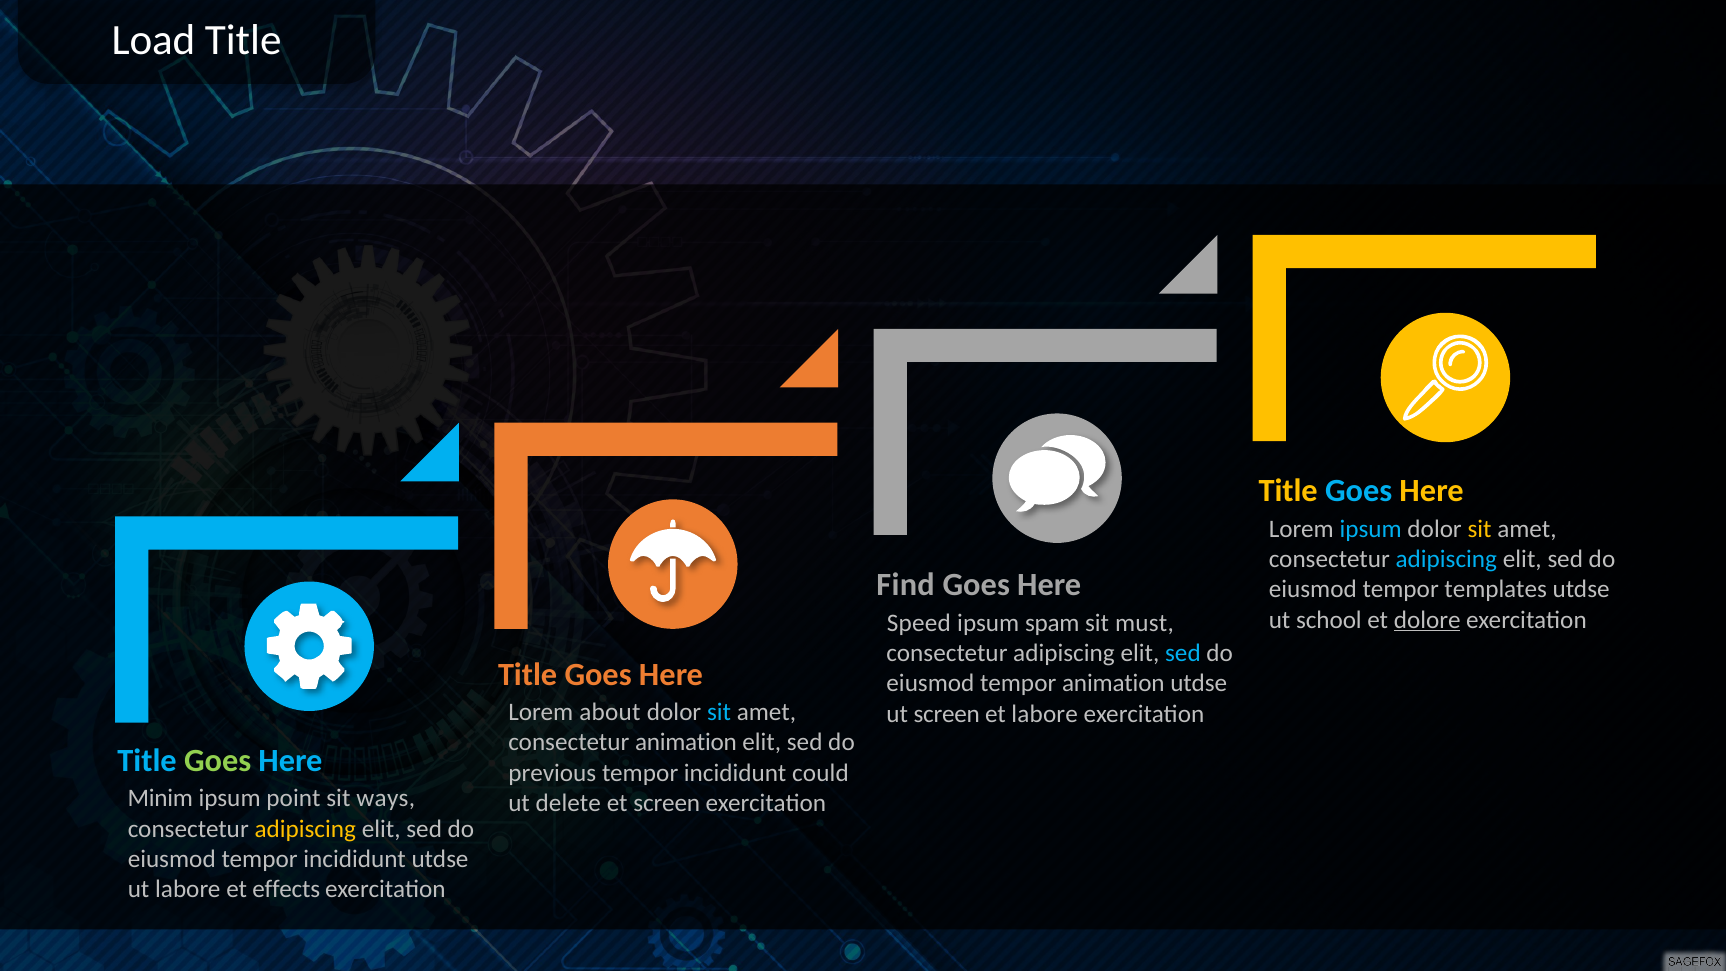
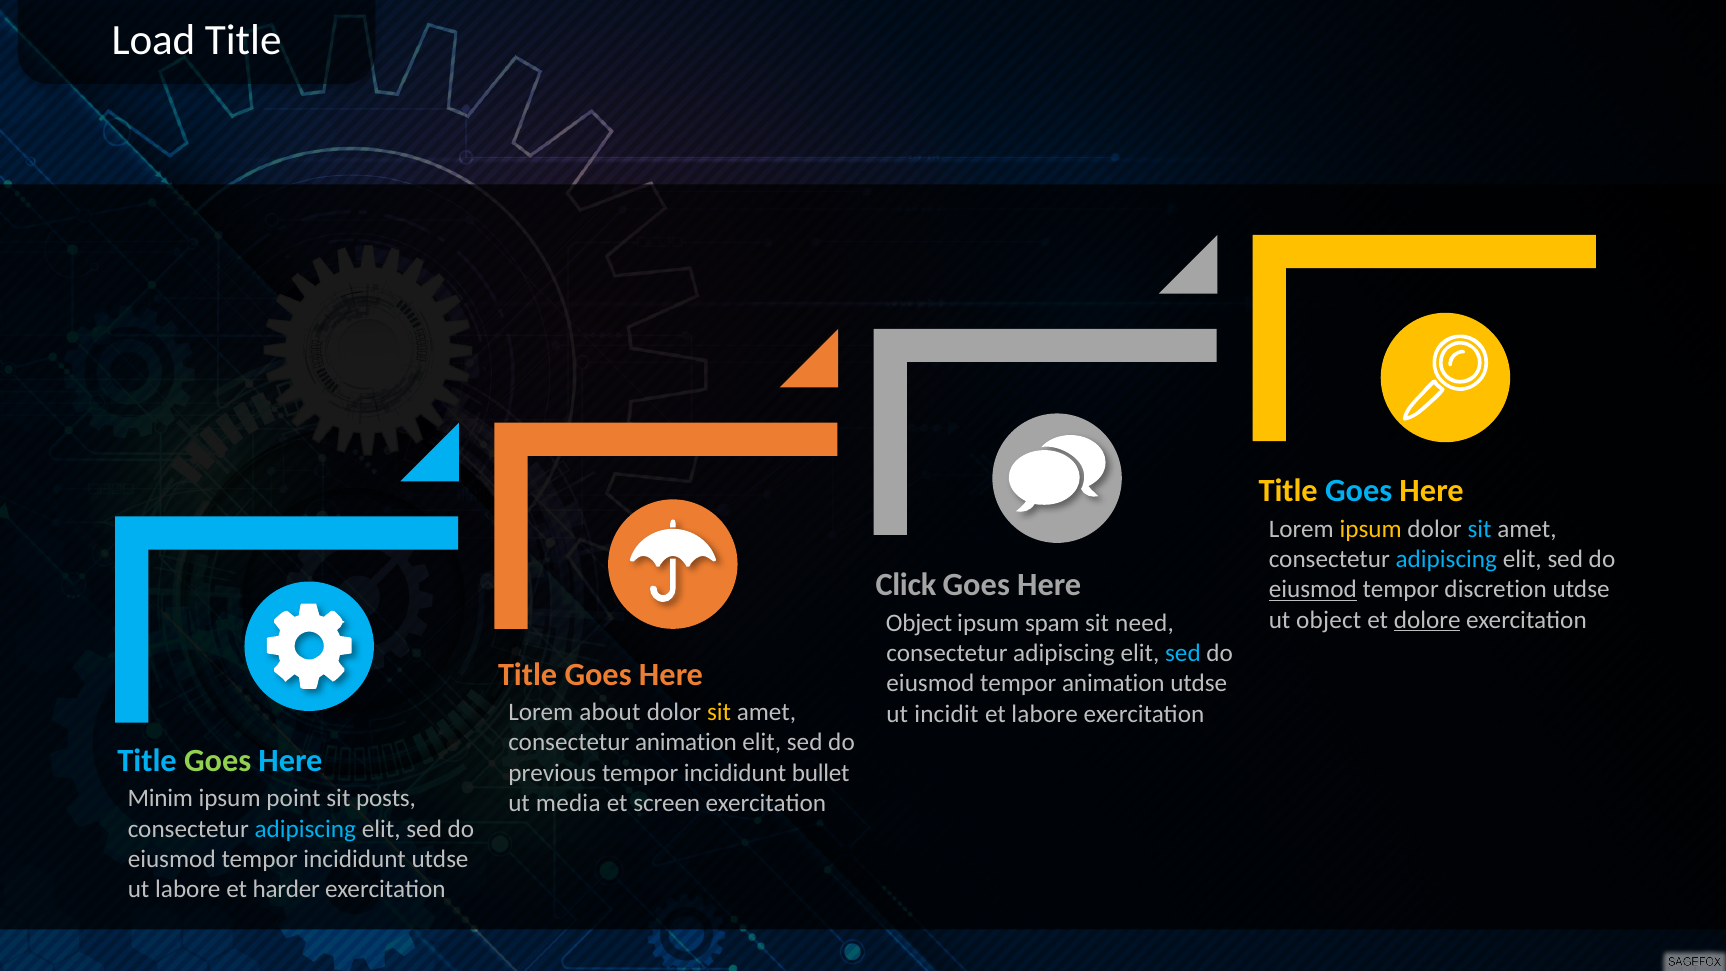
ipsum at (1371, 529) colour: light blue -> yellow
sit at (1480, 529) colour: yellow -> light blue
Find: Find -> Click
eiusmod at (1313, 589) underline: none -> present
templates: templates -> discretion
ut school: school -> object
Speed at (919, 623): Speed -> Object
must: must -> need
sit at (719, 712) colour: light blue -> yellow
ut screen: screen -> incidit
could: could -> bullet
ways: ways -> posts
delete: delete -> media
adipiscing at (305, 829) colour: yellow -> light blue
effects: effects -> harder
